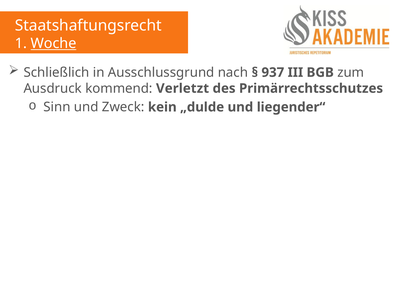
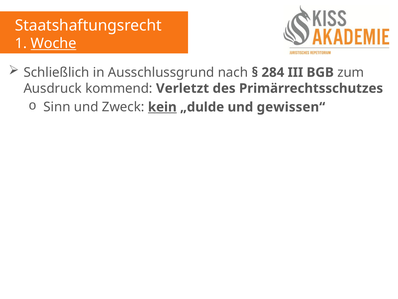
937: 937 -> 284
kein underline: none -> present
liegender“: liegender“ -> gewissen“
